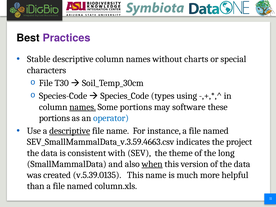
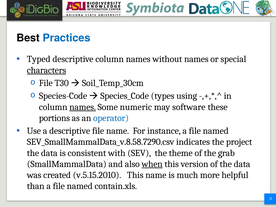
Practices colour: purple -> blue
Stable: Stable -> Typed
without charts: charts -> names
characters underline: none -> present
Some portions: portions -> numeric
descriptive at (70, 131) underline: present -> none
SEV_SmallMammalData_v.3.59.4663.csv: SEV_SmallMammalData_v.3.59.4663.csv -> SEV_SmallMammalData_v.8.58.7290.csv
long: long -> grab
v.5.39.0135: v.5.39.0135 -> v.5.15.2010
column.xls: column.xls -> contain.xls
